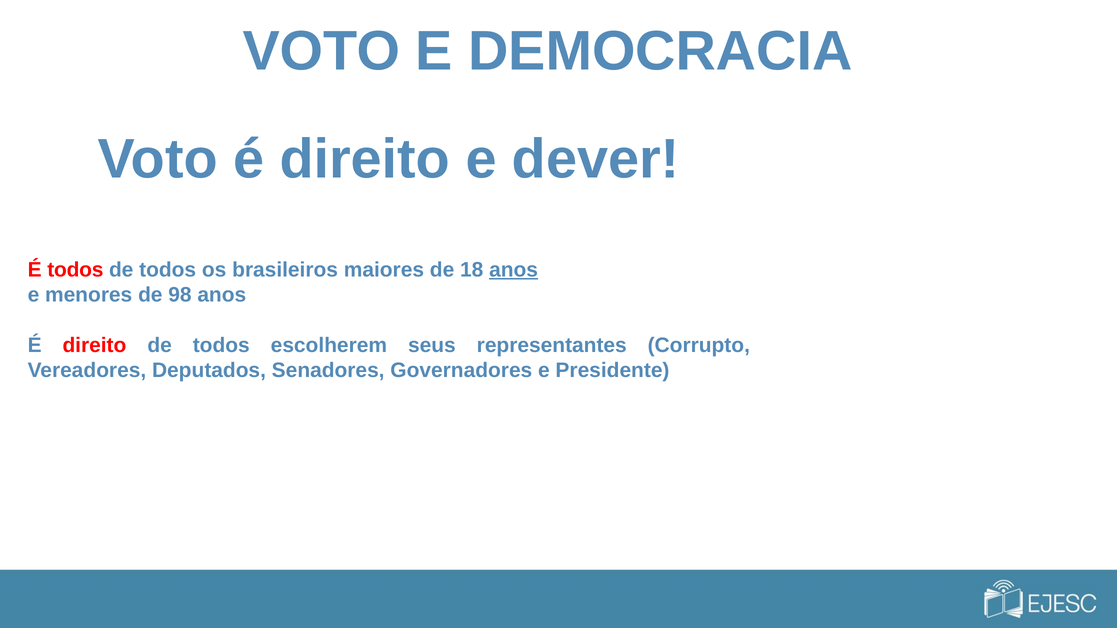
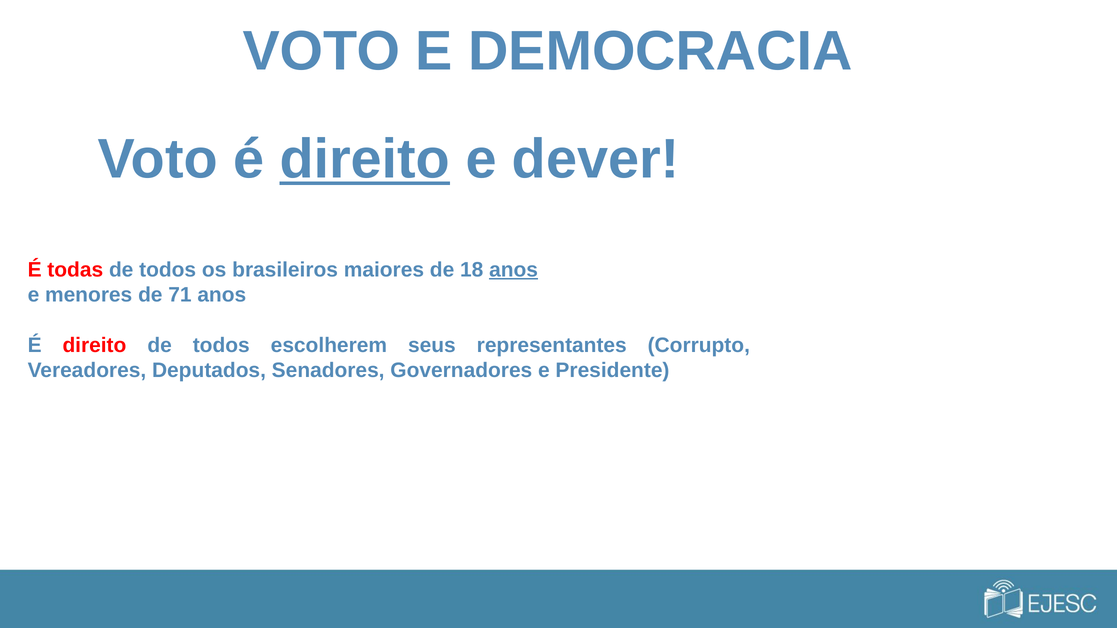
direito at (365, 159) underline: none -> present
É todos: todos -> todas
98: 98 -> 71
